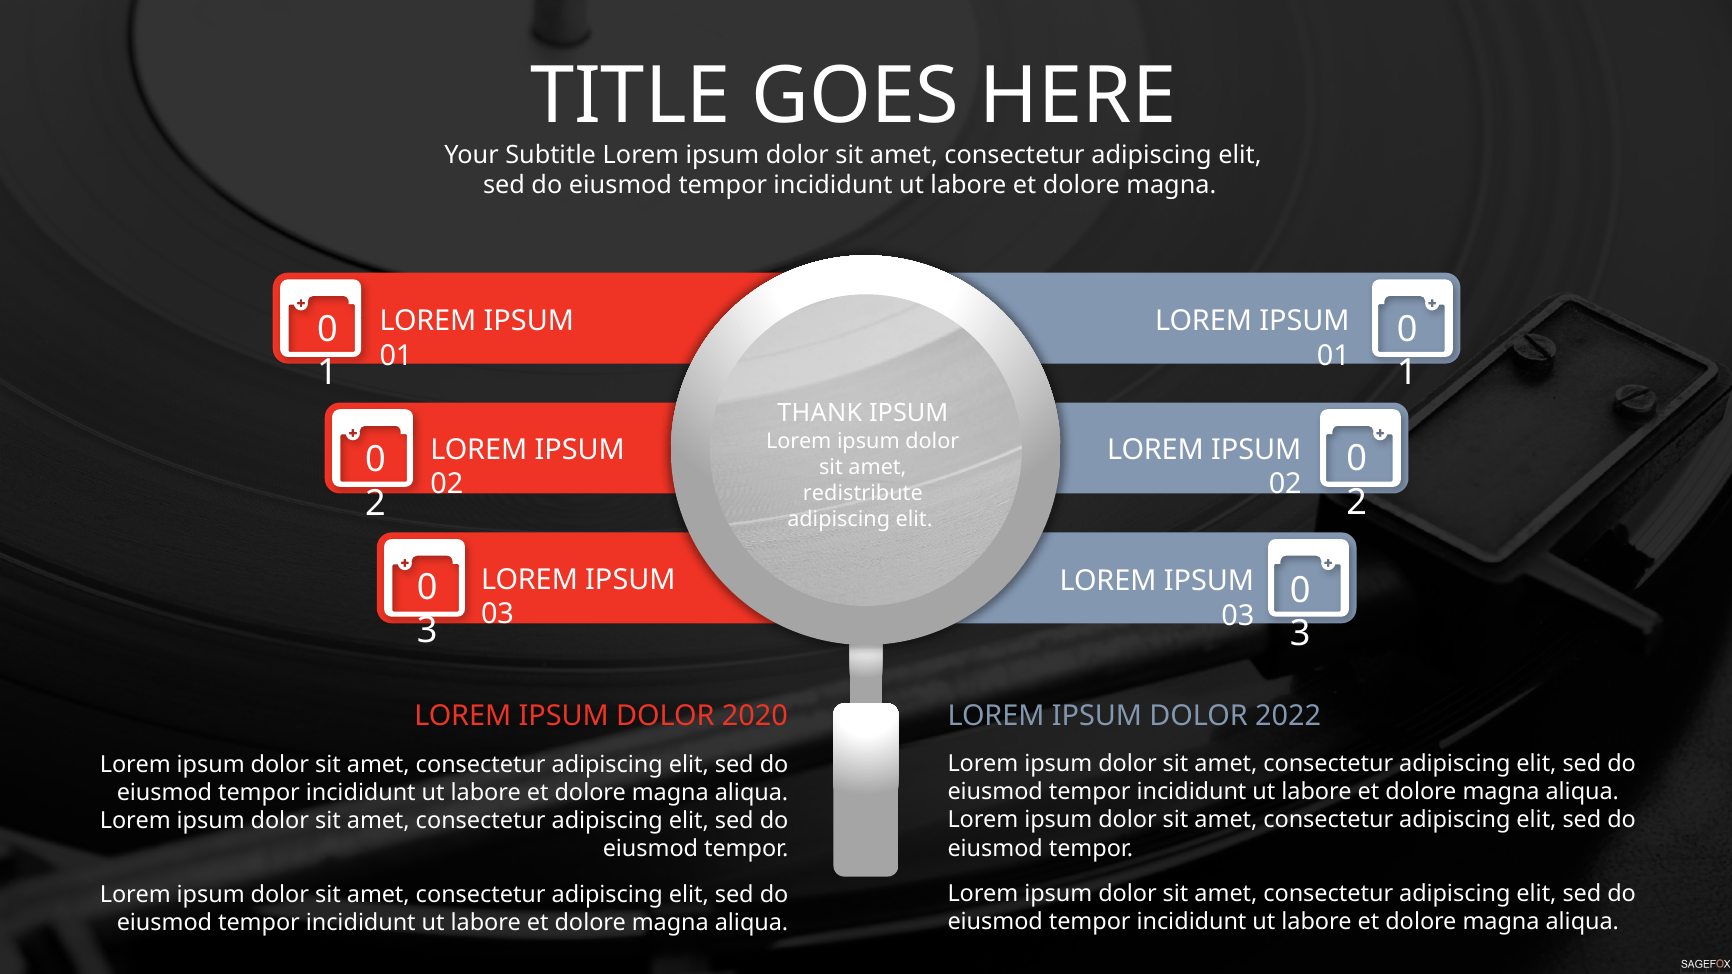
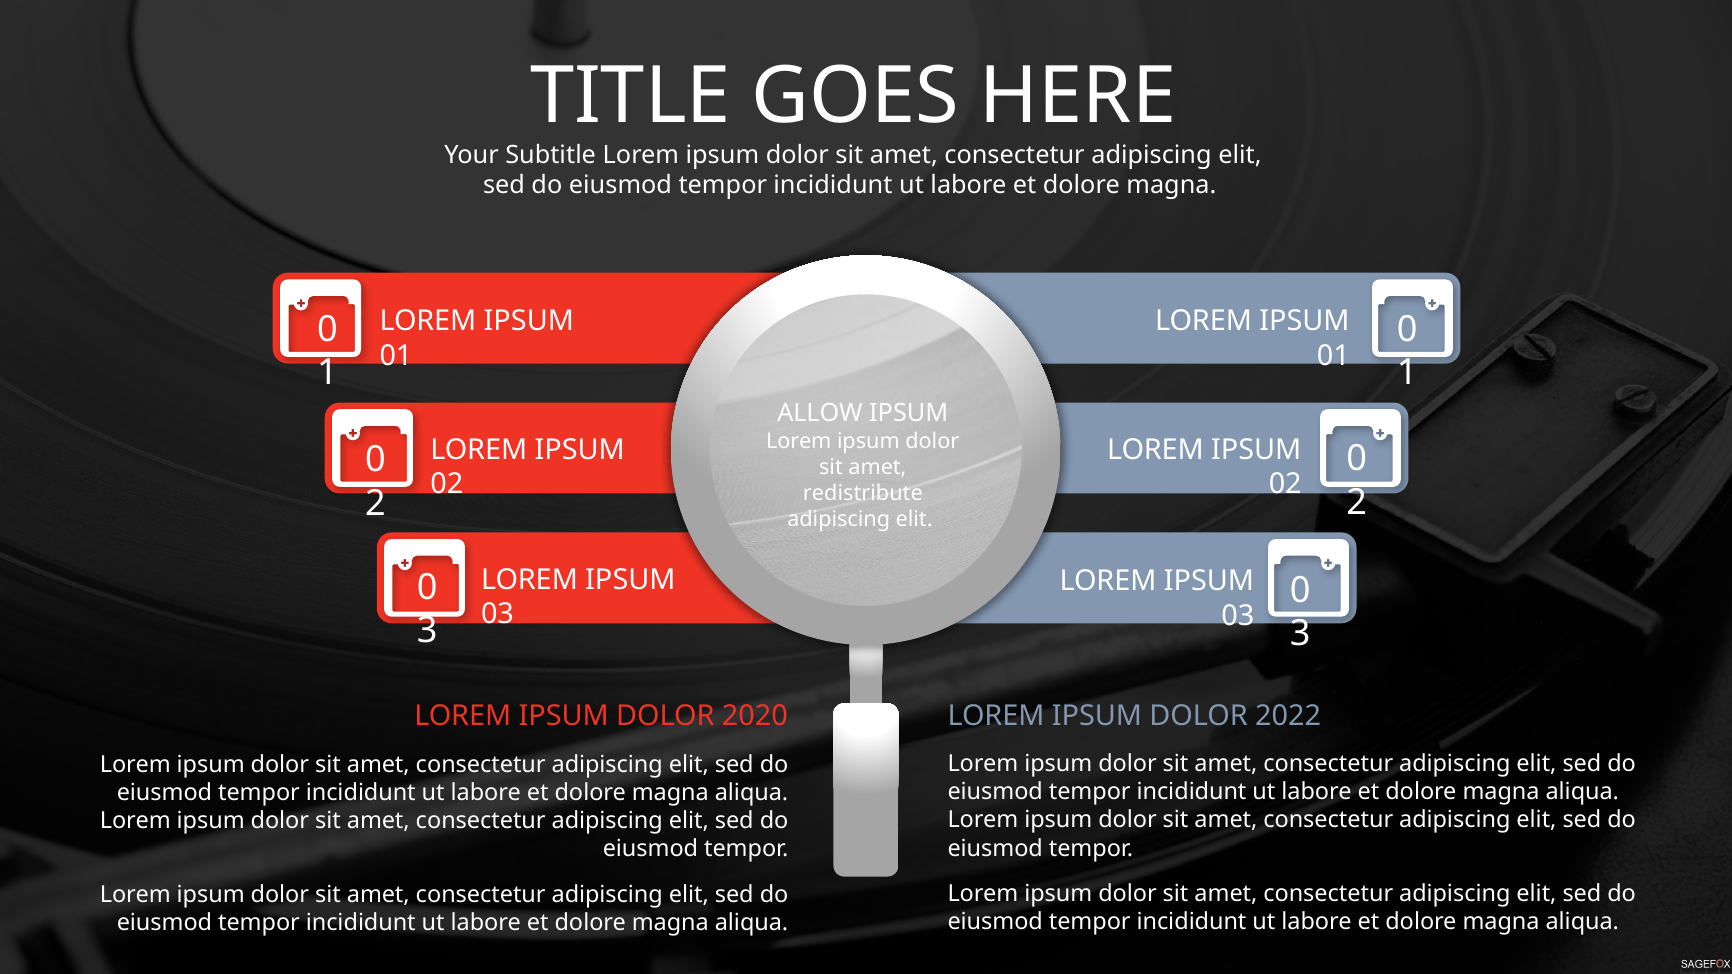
THANK: THANK -> ALLOW
